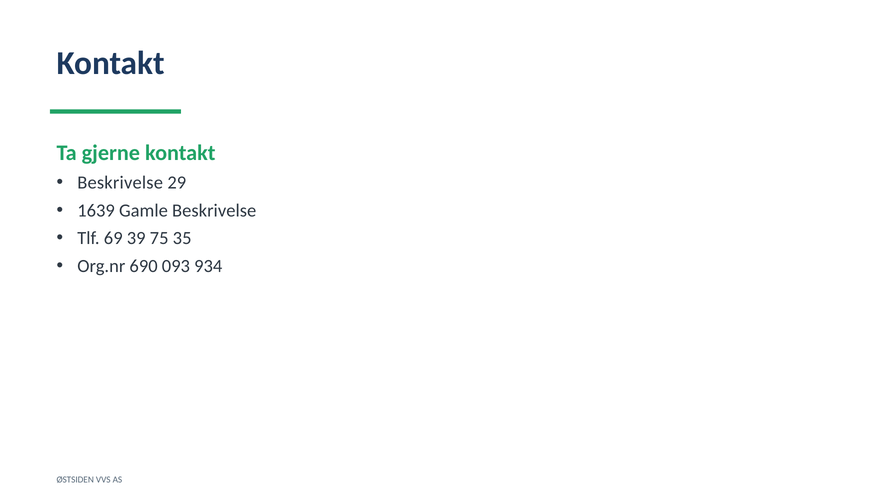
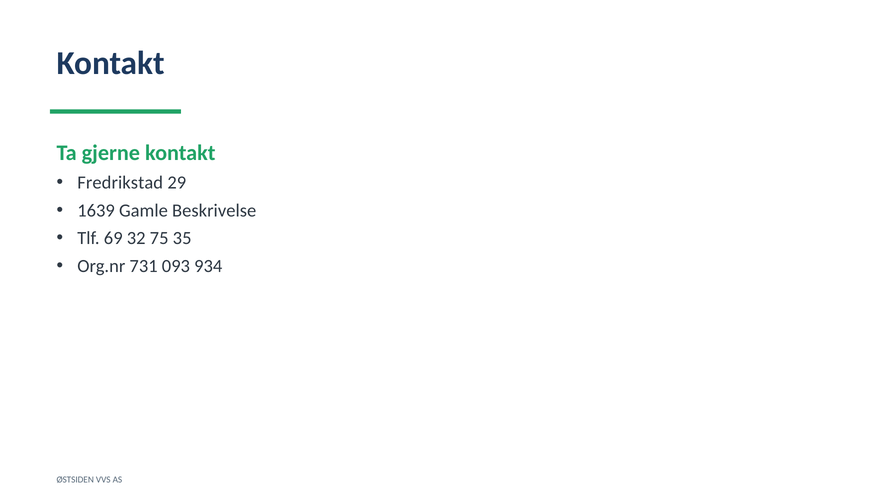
Beskrivelse at (120, 183): Beskrivelse -> Fredrikstad
39: 39 -> 32
690: 690 -> 731
